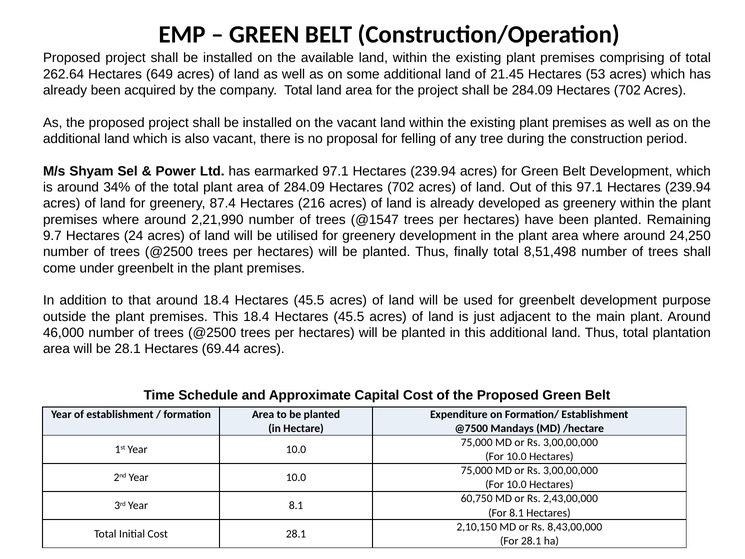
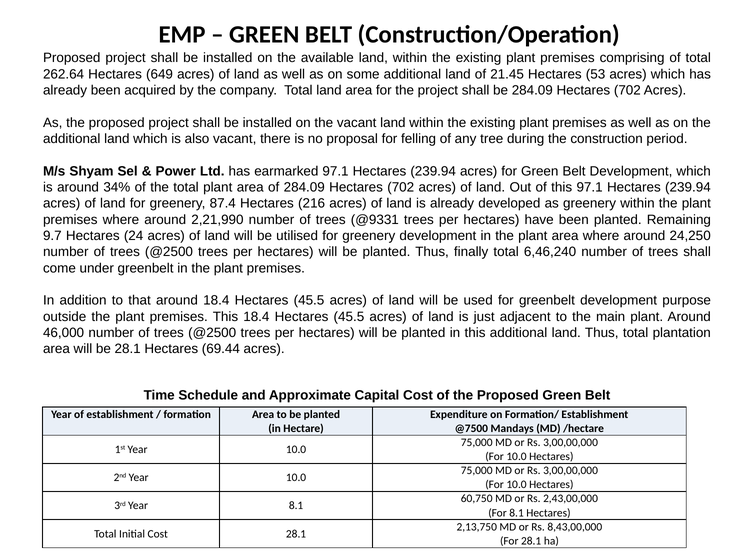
@1547: @1547 -> @9331
8,51,498: 8,51,498 -> 6,46,240
2,10,150: 2,10,150 -> 2,13,750
